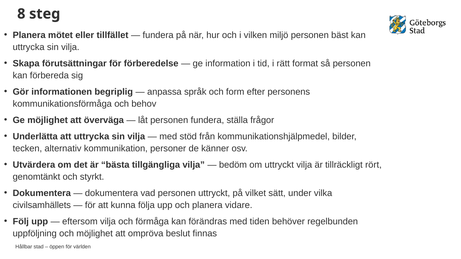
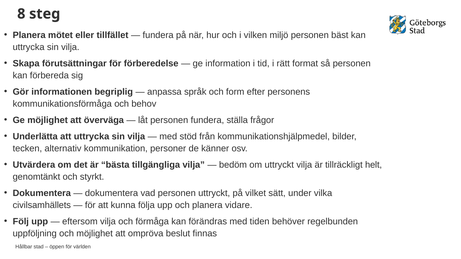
rört: rört -> helt
